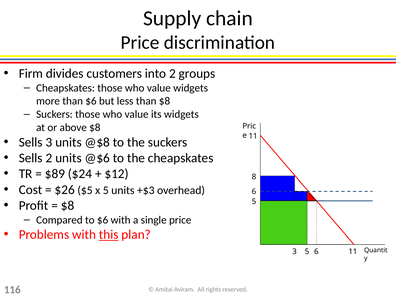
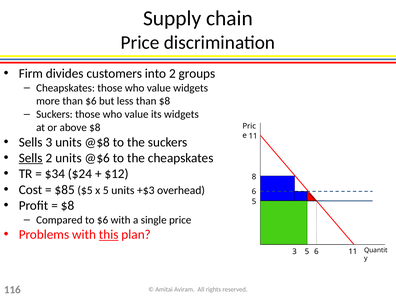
Sells at (31, 158) underline: none -> present
$89: $89 -> $34
$26: $26 -> $85
